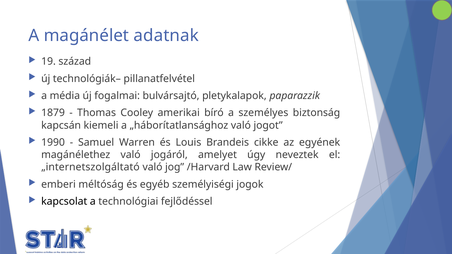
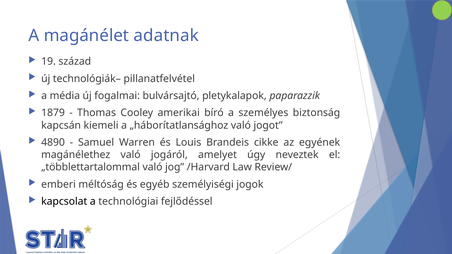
1990: 1990 -> 4890
„internetszolgáltató: „internetszolgáltató -> „többlettartalommal
